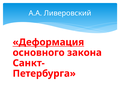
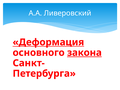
закона underline: none -> present
